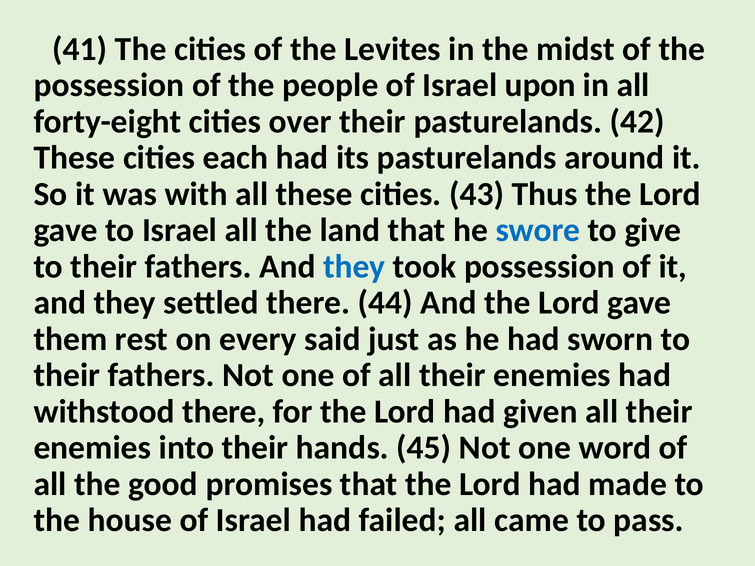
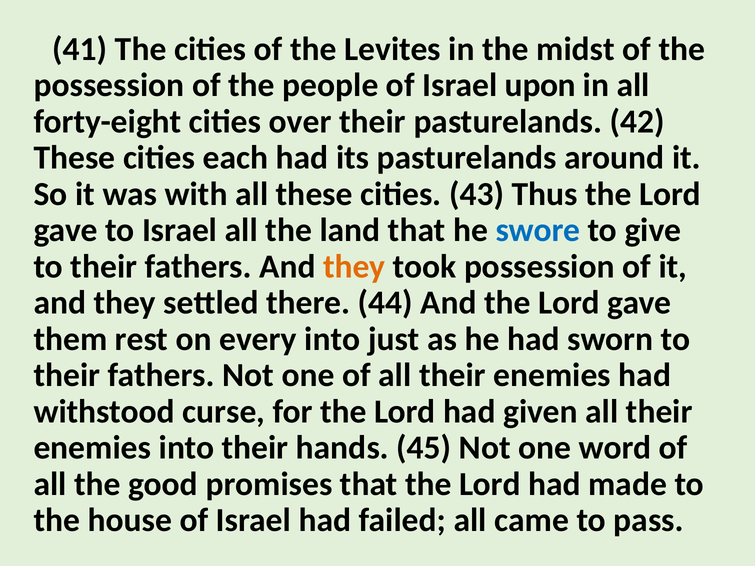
they at (354, 267) colour: blue -> orange
every said: said -> into
withstood there: there -> curse
